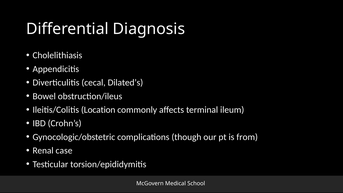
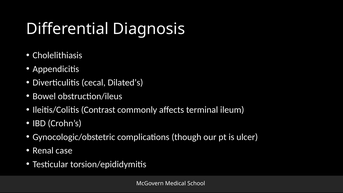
Location: Location -> Contrast
from: from -> ulcer
